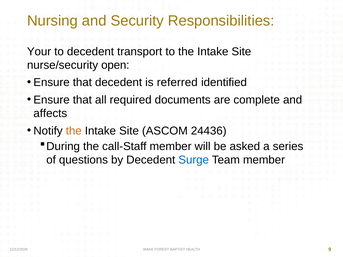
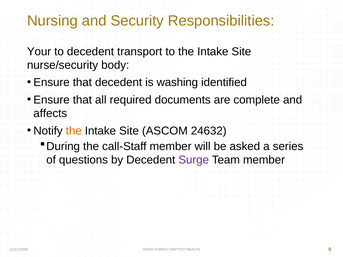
open: open -> body
referred: referred -> washing
24436: 24436 -> 24632
Surge colour: blue -> purple
